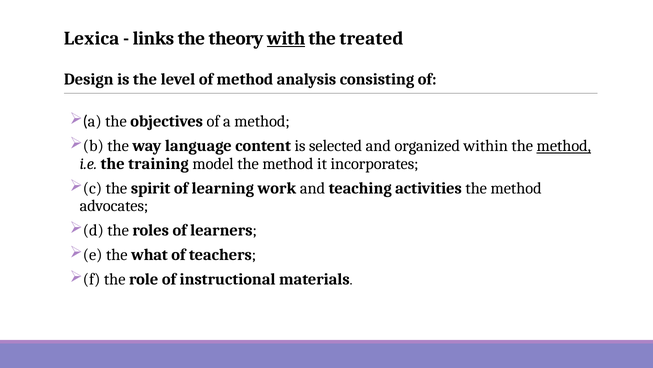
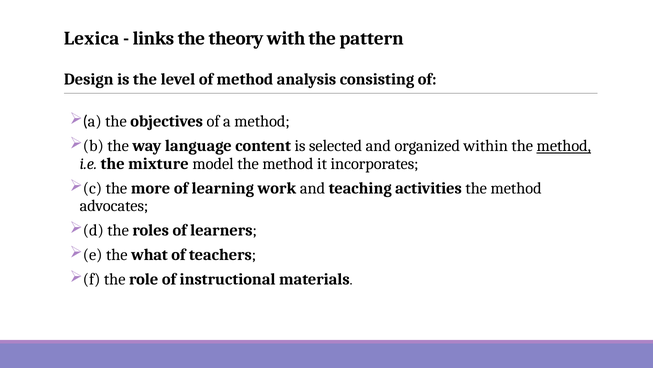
with underline: present -> none
treated: treated -> pattern
training: training -> mixture
spirit: spirit -> more
